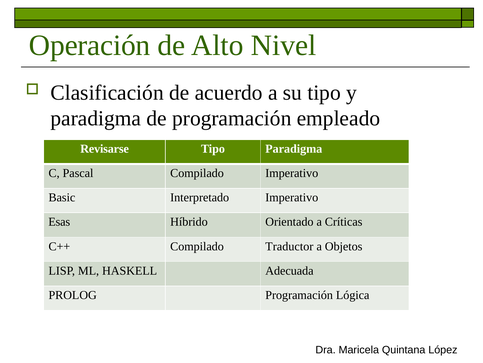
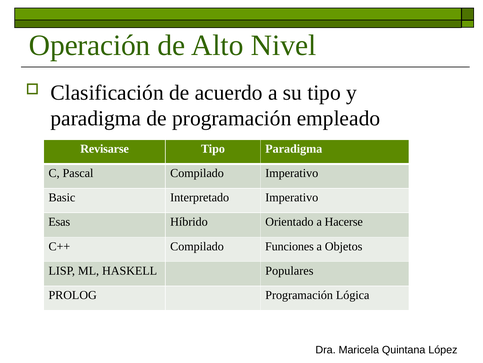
Críticas: Críticas -> Hacerse
Traductor: Traductor -> Funciones
Adecuada: Adecuada -> Populares
